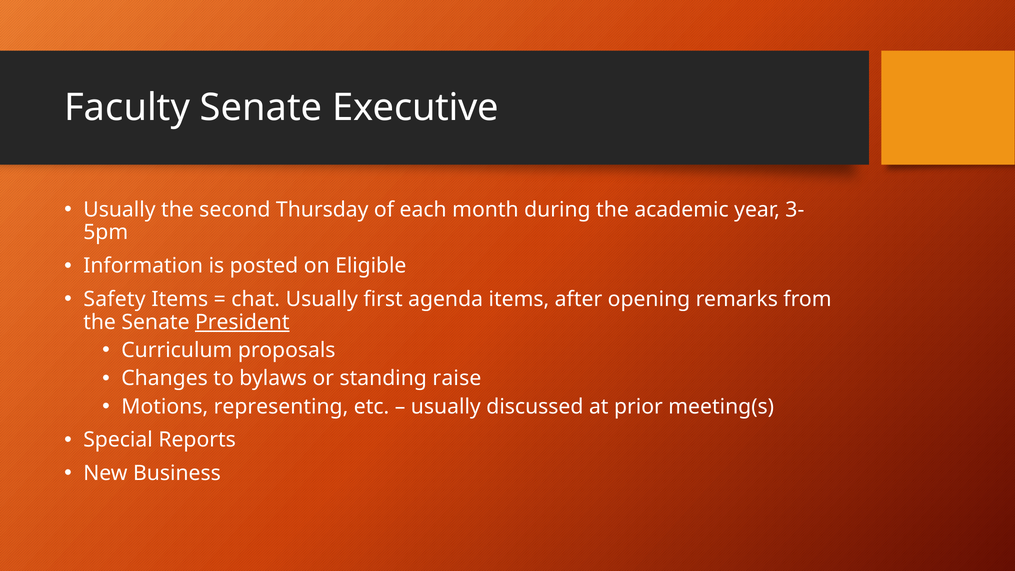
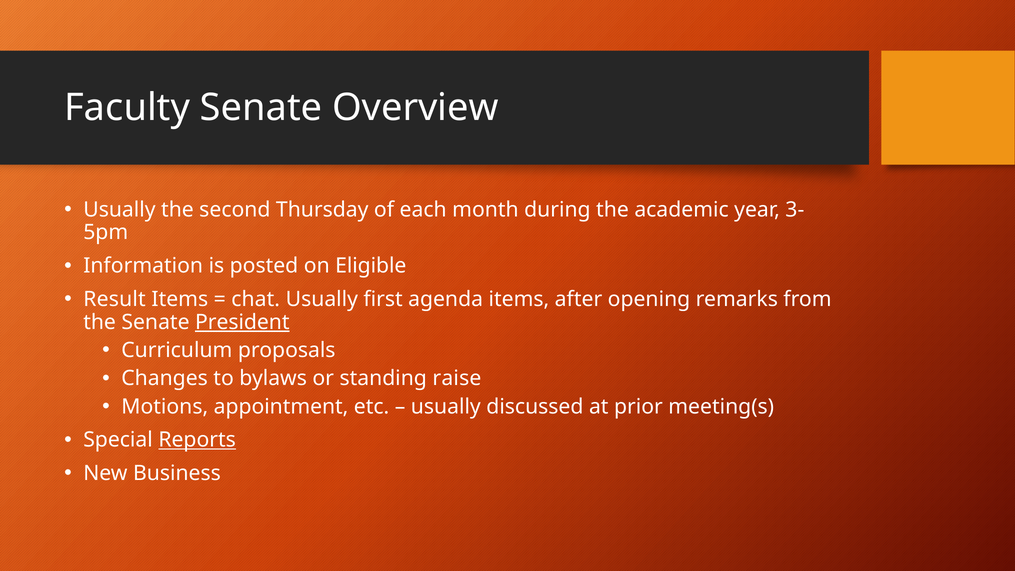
Executive: Executive -> Overview
Safety: Safety -> Result
representing: representing -> appointment
Reports underline: none -> present
